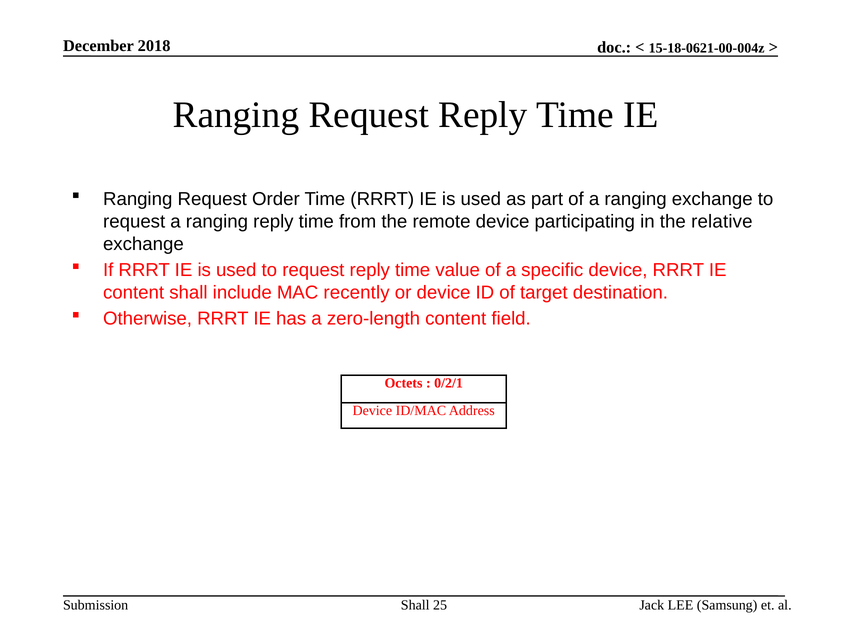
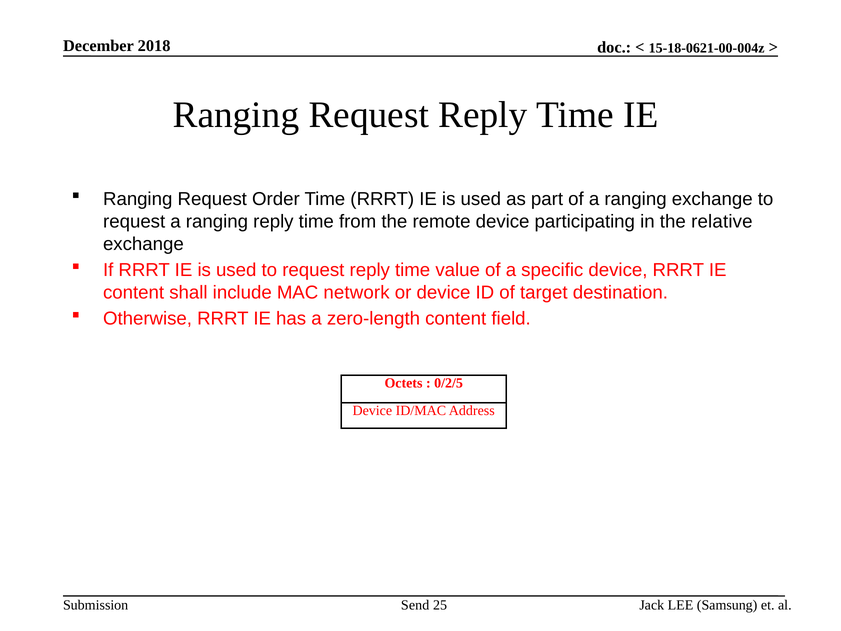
recently: recently -> network
0/2/1: 0/2/1 -> 0/2/5
Shall at (415, 605): Shall -> Send
